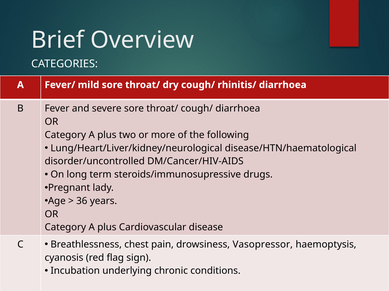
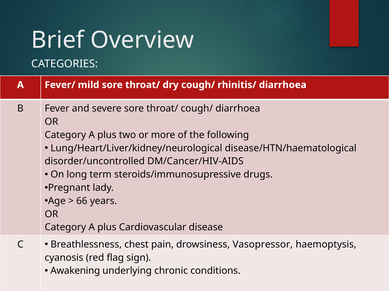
36: 36 -> 66
Incubation: Incubation -> Awakening
